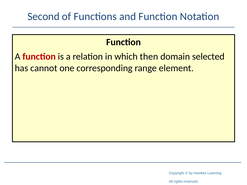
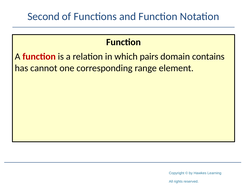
then: then -> pairs
selected: selected -> contains
